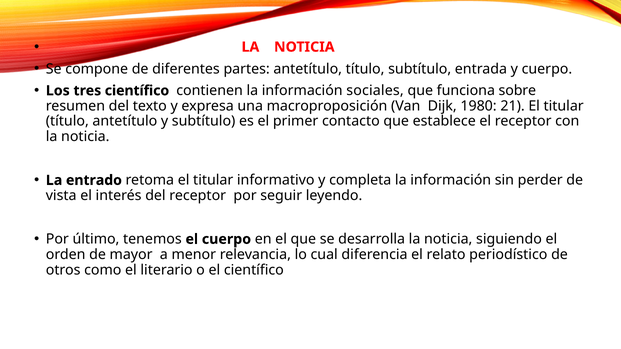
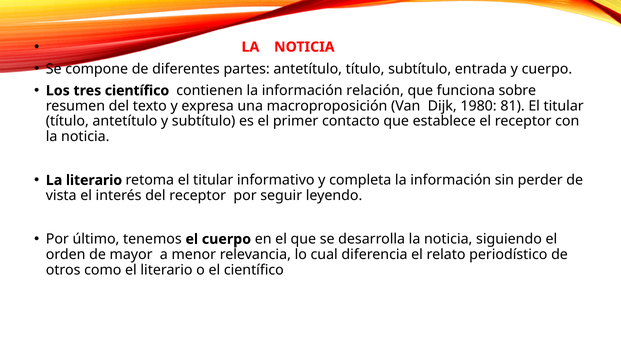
sociales: sociales -> relación
21: 21 -> 81
La entrado: entrado -> literario
